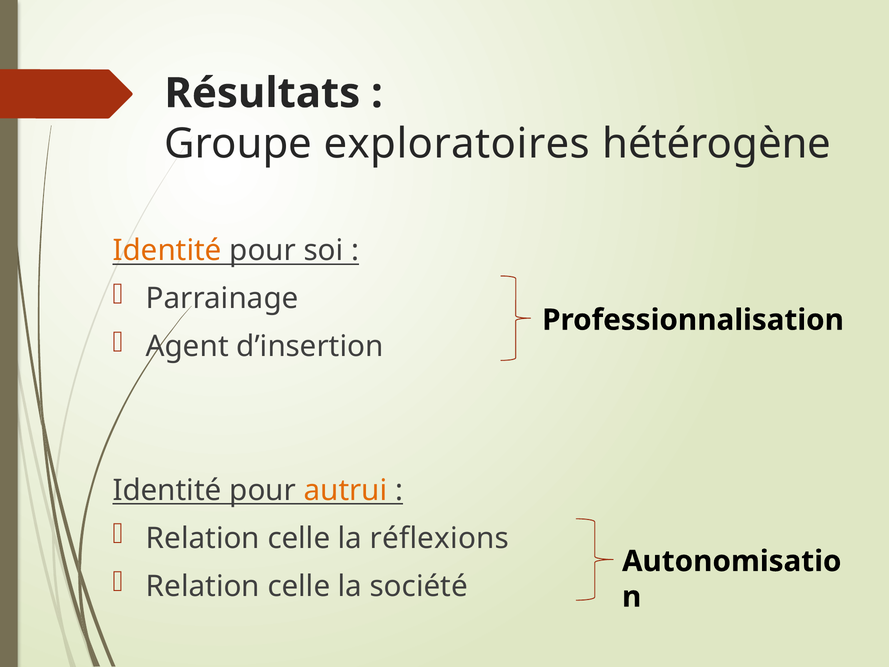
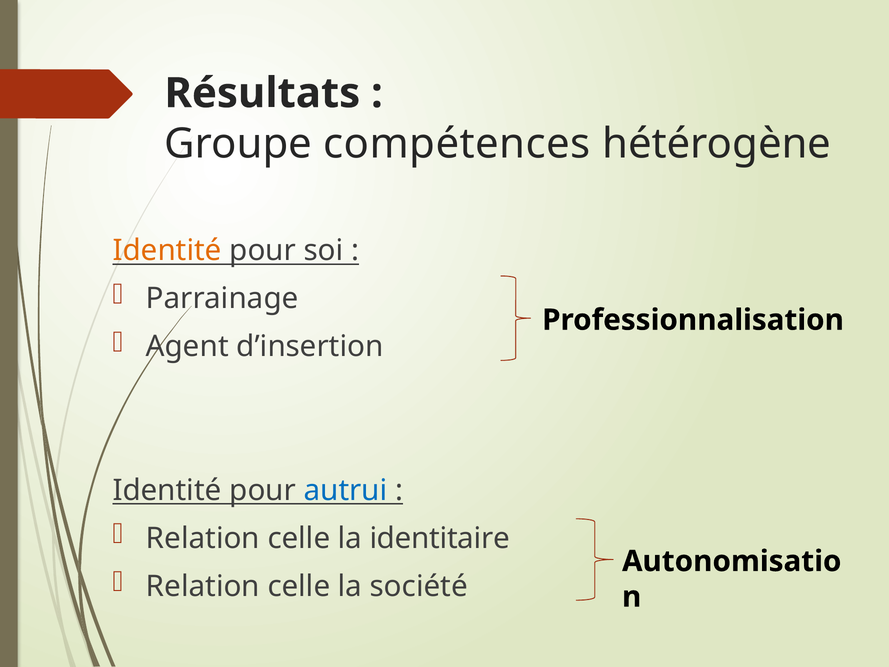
exploratoires: exploratoires -> compétences
autrui colour: orange -> blue
réflexions: réflexions -> identitaire
